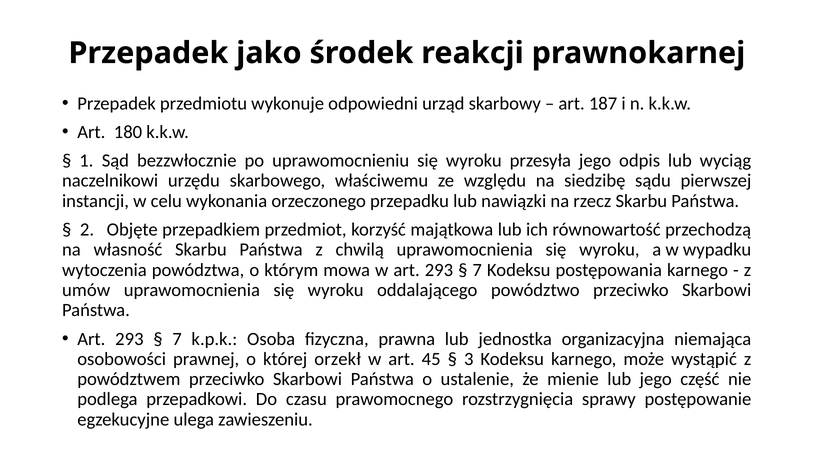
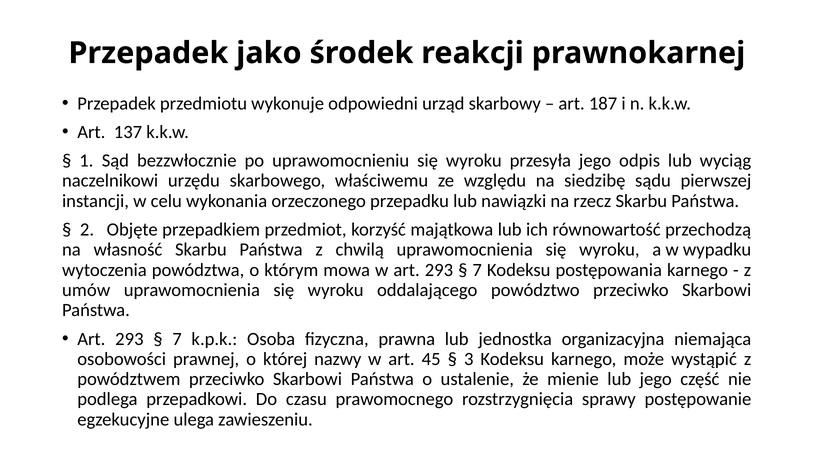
180: 180 -> 137
orzekł: orzekł -> nazwy
